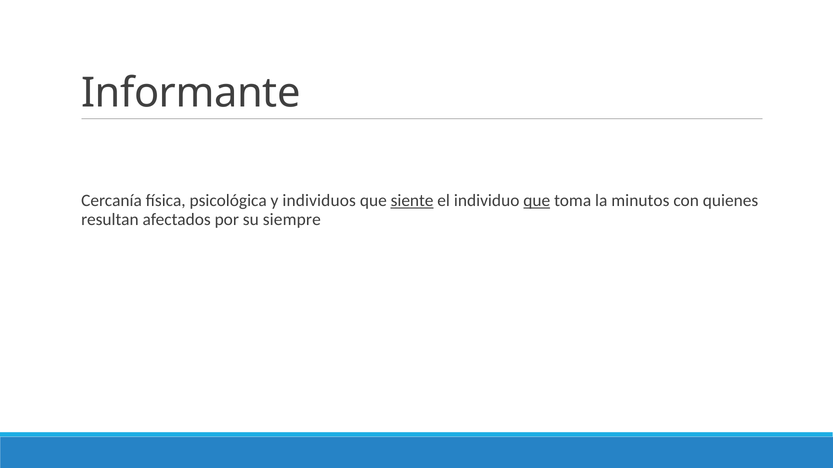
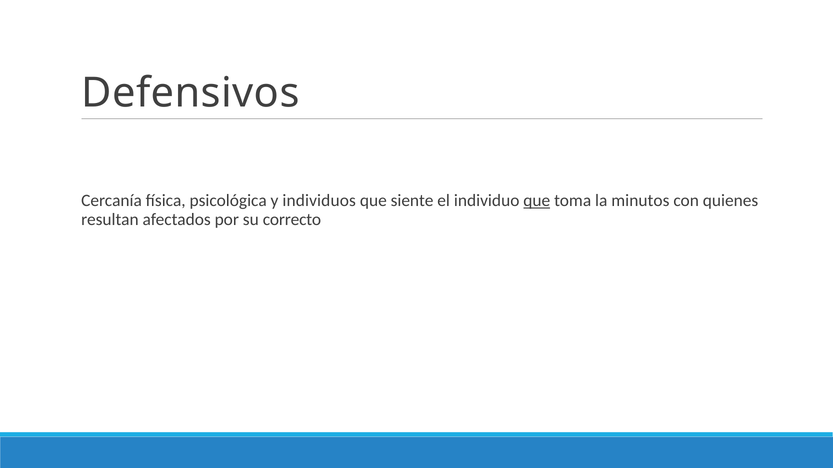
Informante: Informante -> Defensivos
siente underline: present -> none
siempre: siempre -> correcto
